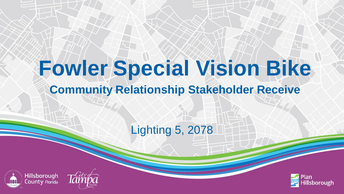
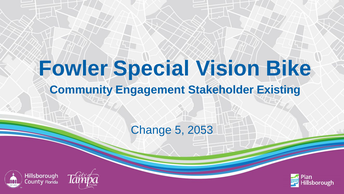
Relationship: Relationship -> Engagement
Receive: Receive -> Existing
Lighting: Lighting -> Change
2078: 2078 -> 2053
